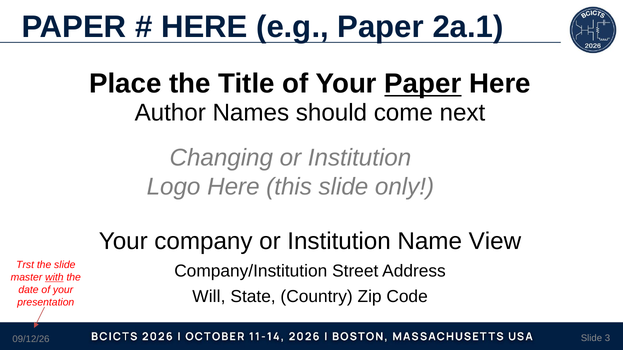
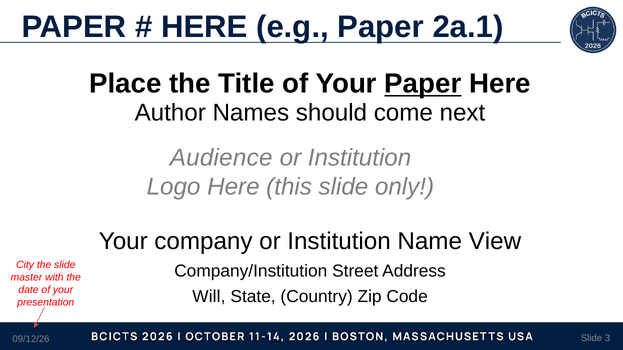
Changing: Changing -> Audience
Trst: Trst -> City
with underline: present -> none
